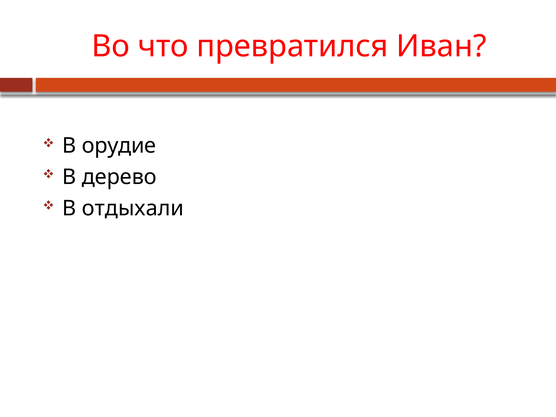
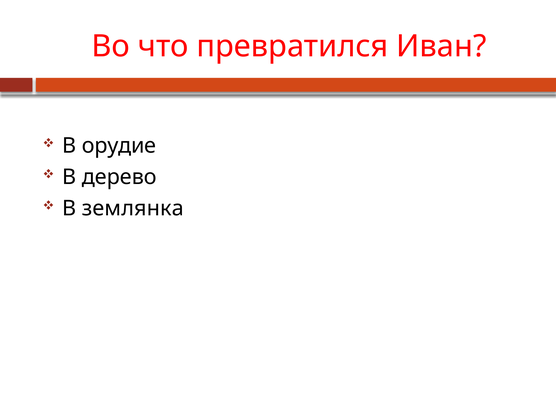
отдыхали: отдыхали -> землянка
